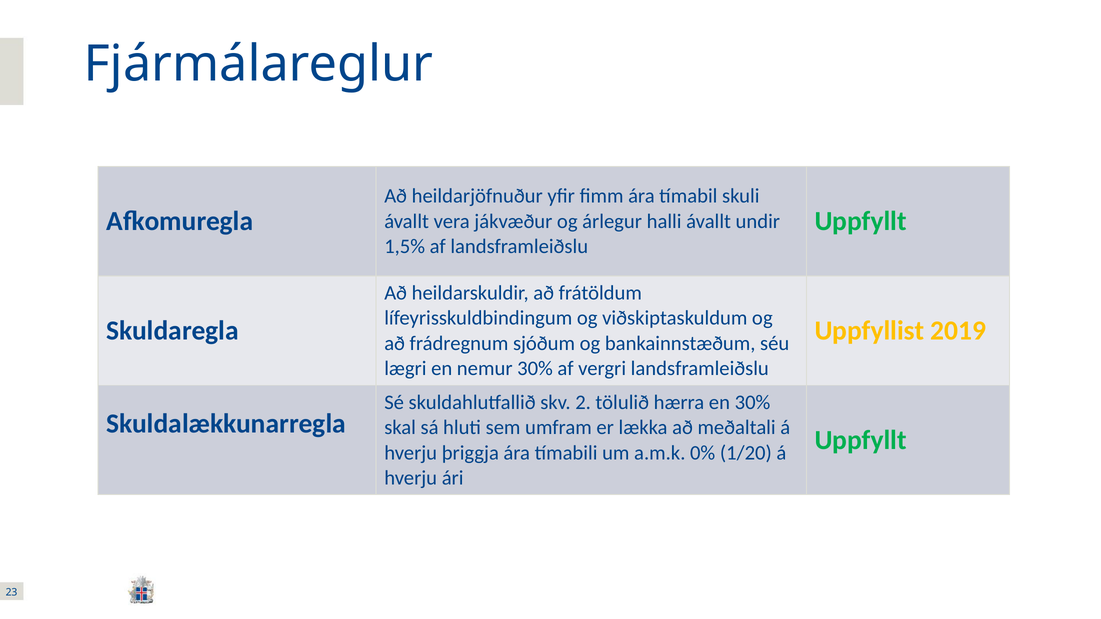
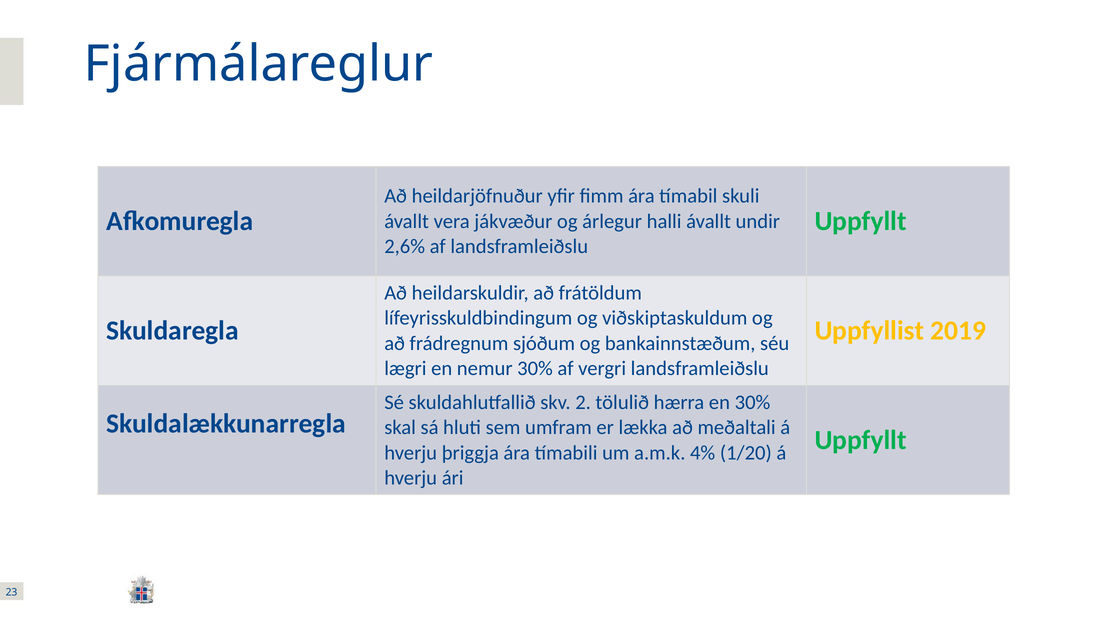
1,5%: 1,5% -> 2,6%
0%: 0% -> 4%
